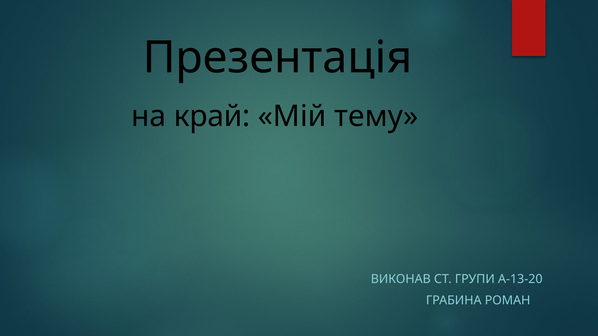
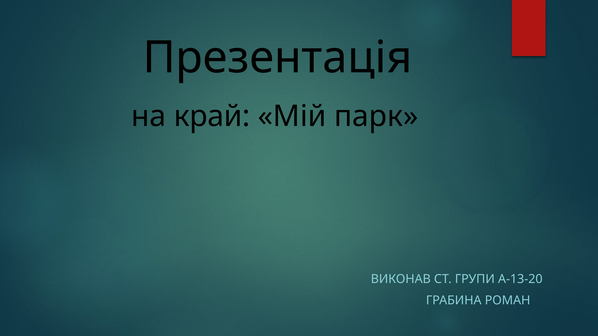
тему: тему -> парк
